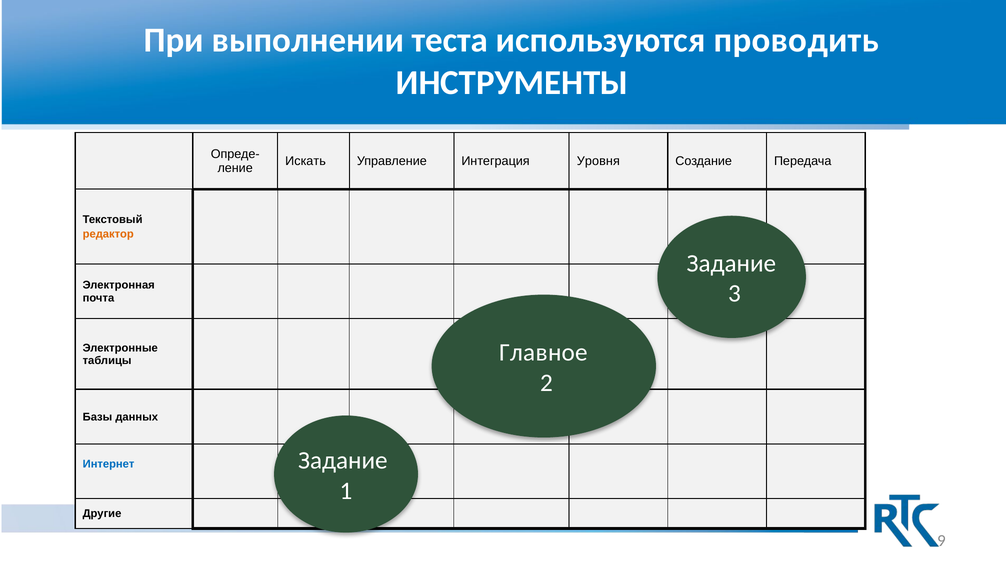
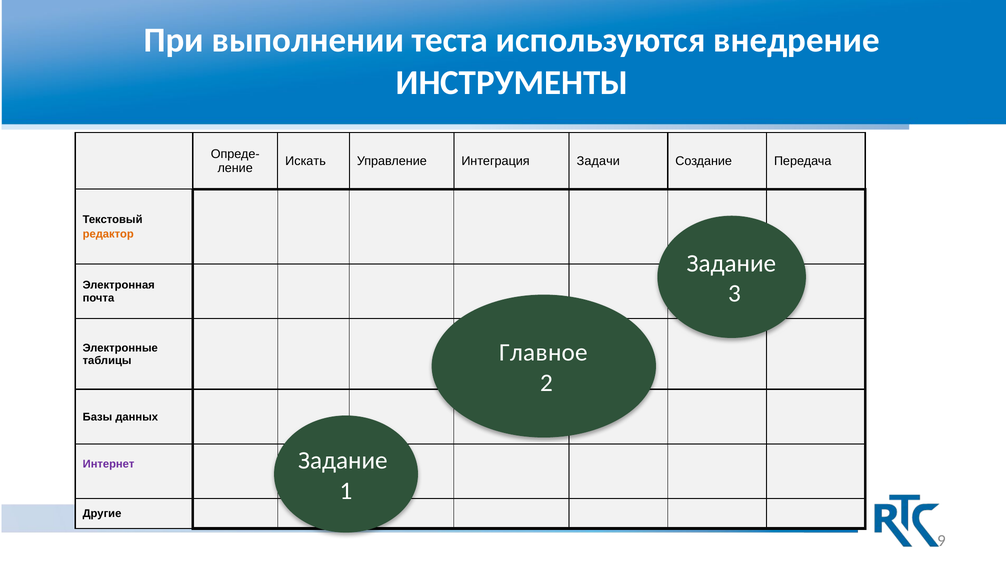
проводить: проводить -> внедрение
Уровня: Уровня -> Задачи
Интернет colour: blue -> purple
